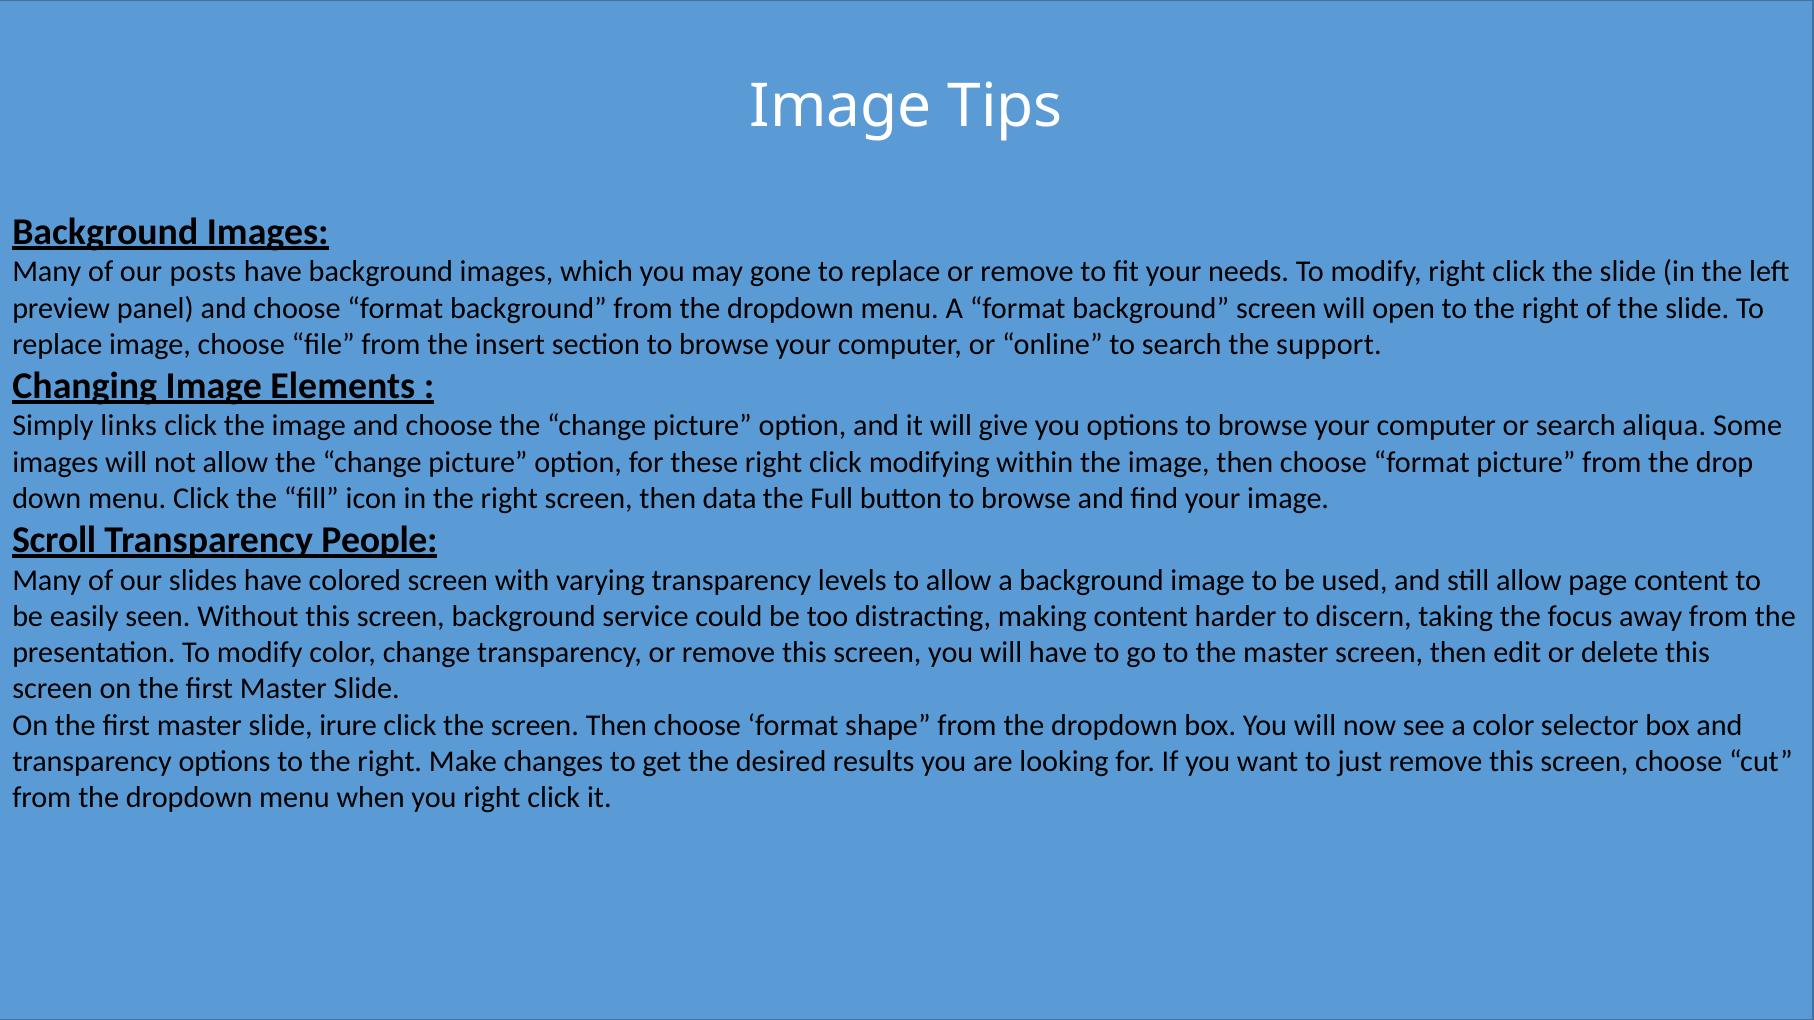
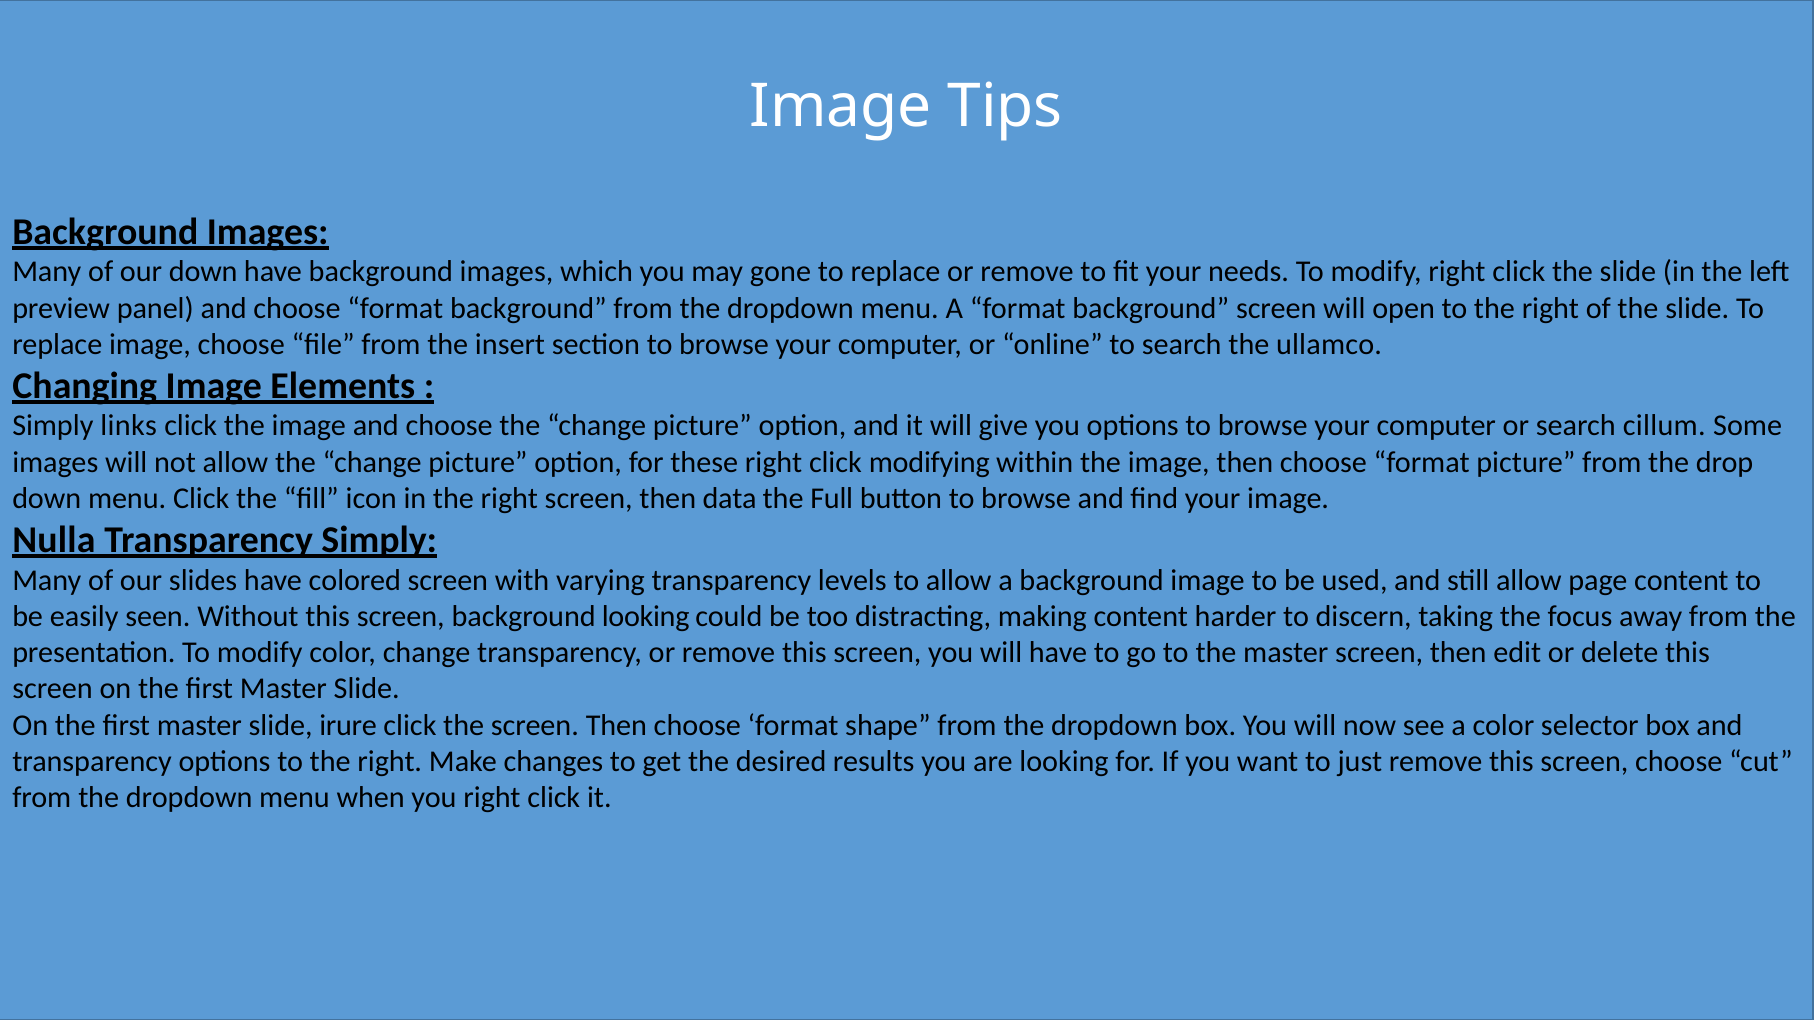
our posts: posts -> down
support: support -> ullamco
aliqua: aliqua -> cillum
Scroll: Scroll -> Nulla
Transparency People: People -> Simply
background service: service -> looking
